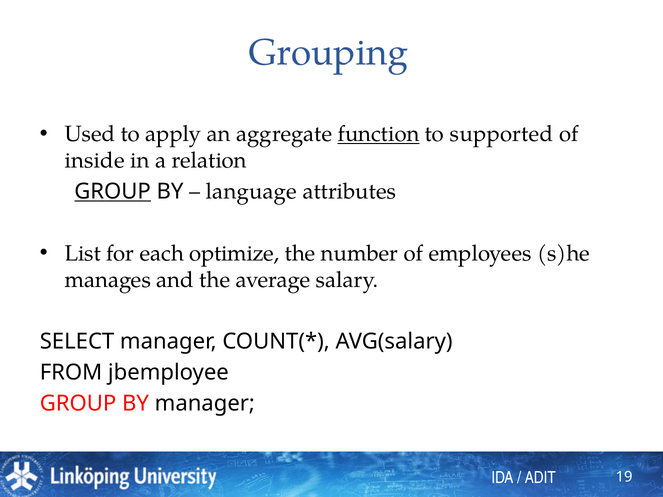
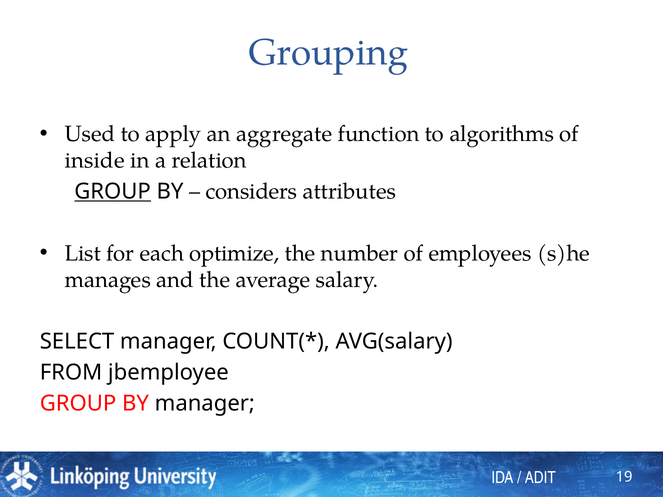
function underline: present -> none
supported: supported -> algorithms
language: language -> considers
